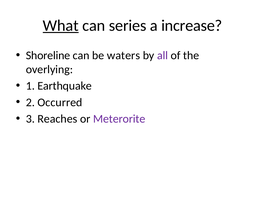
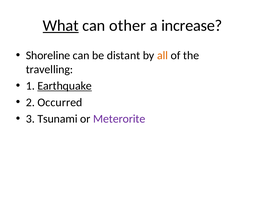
series: series -> other
waters: waters -> distant
all colour: purple -> orange
overlying: overlying -> travelling
Earthquake underline: none -> present
Reaches: Reaches -> Tsunami
